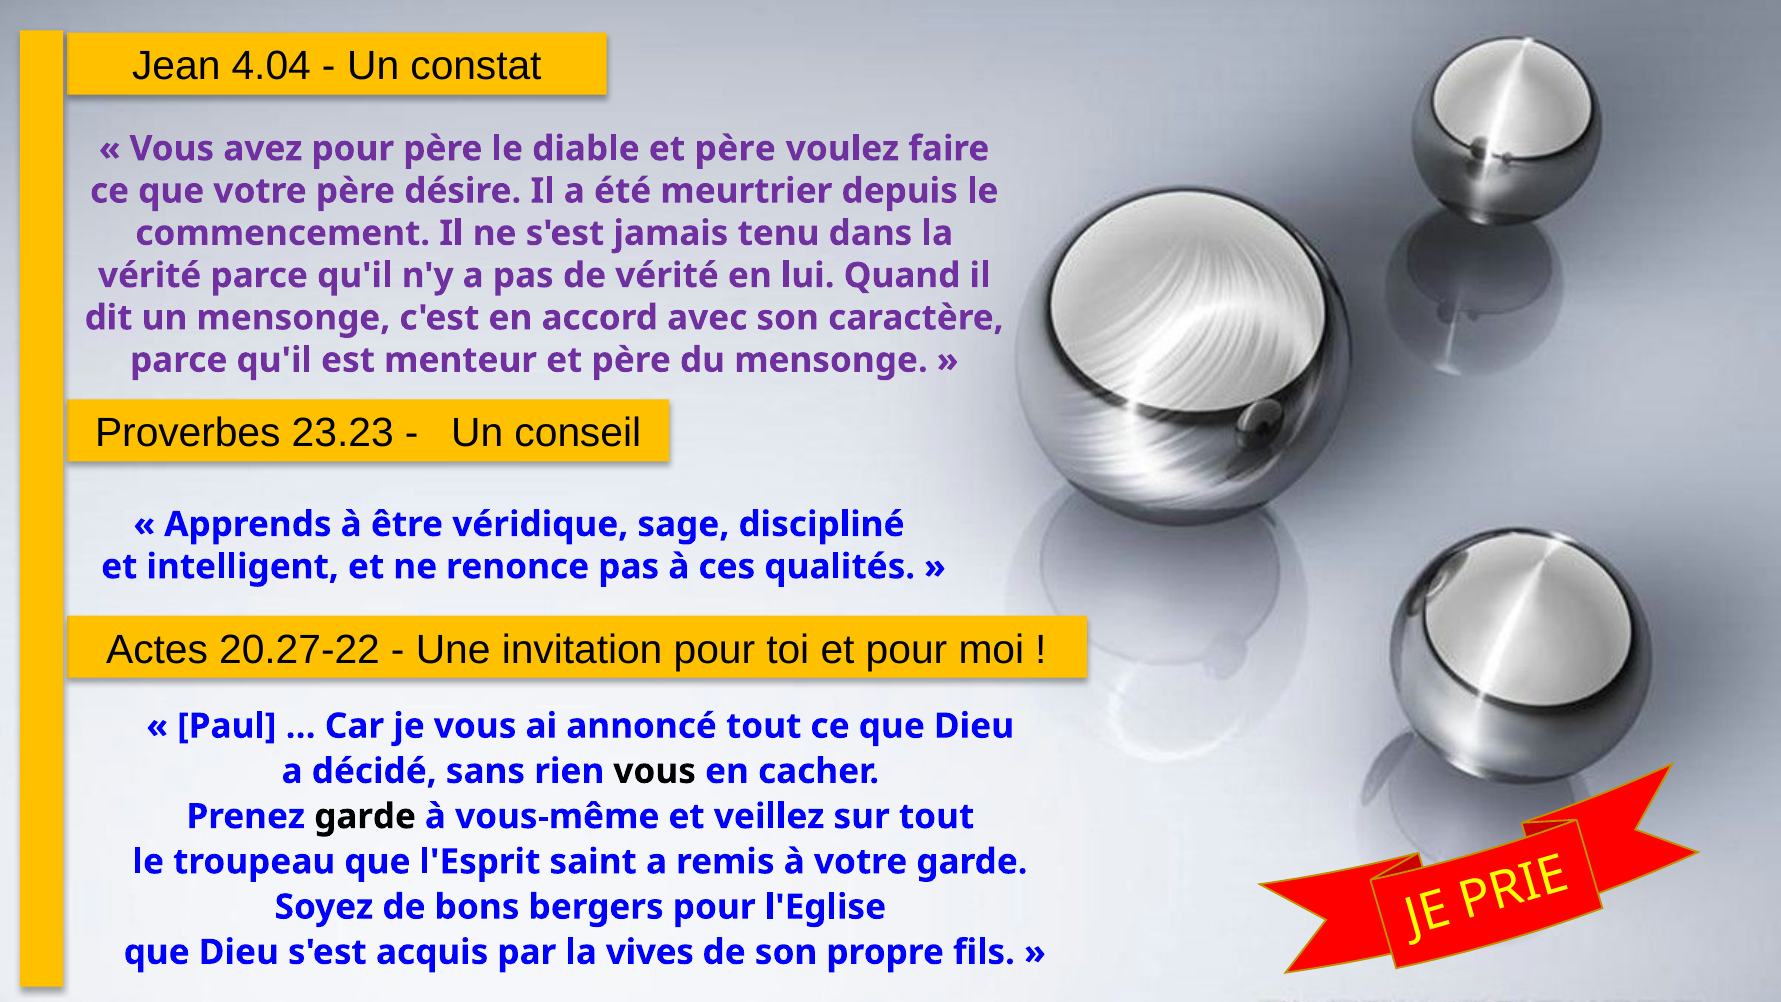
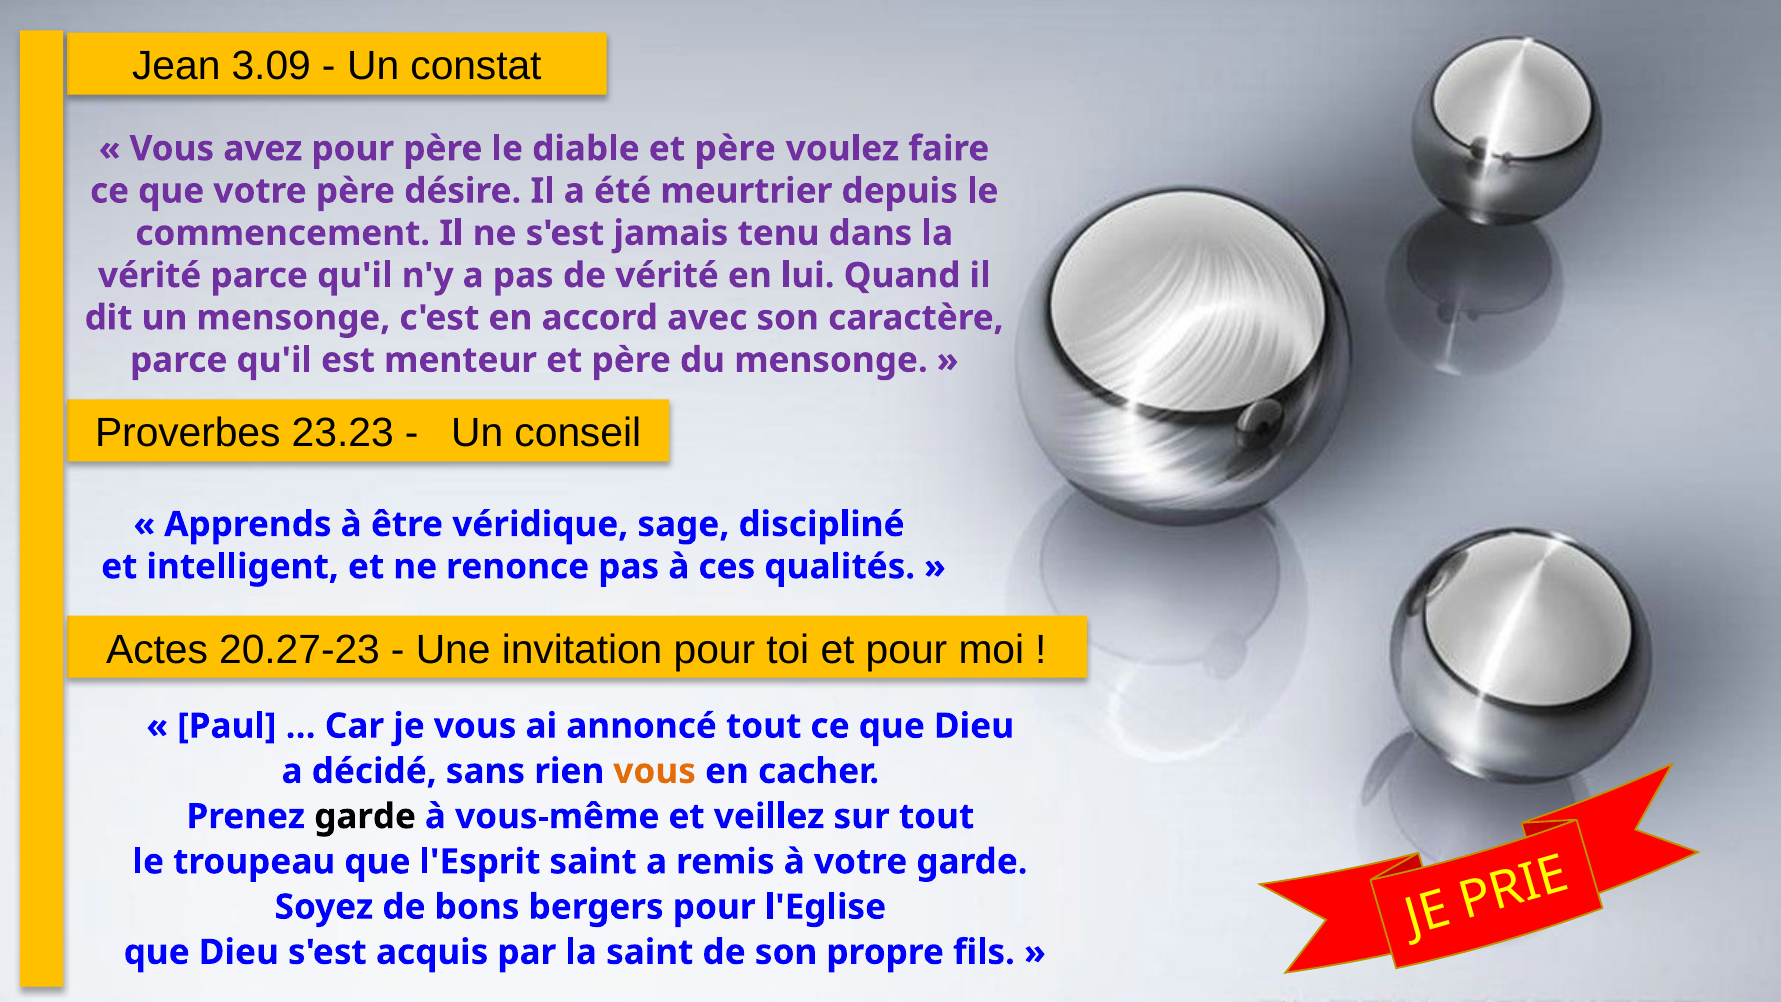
4.04: 4.04 -> 3.09
20.27-22: 20.27-22 -> 20.27-23
vous at (655, 771) colour: black -> orange
la vives: vives -> saint
